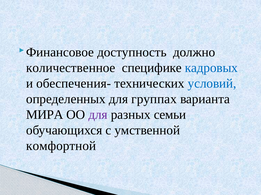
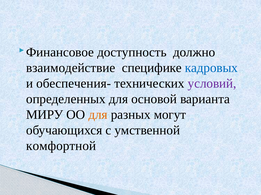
количественное: количественное -> взаимодействие
условий colour: blue -> purple
группах: группах -> основой
МИРА: МИРА -> МИРУ
для at (98, 115) colour: purple -> orange
семьи: семьи -> могут
